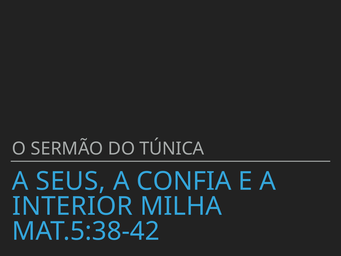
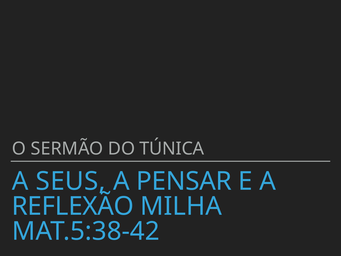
CONFIA: CONFIA -> PENSAR
INTERIOR: INTERIOR -> REFLEXÃO
